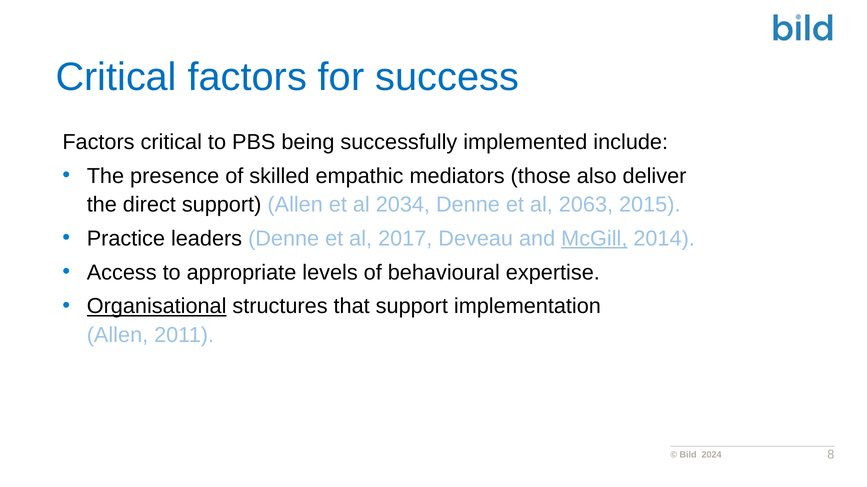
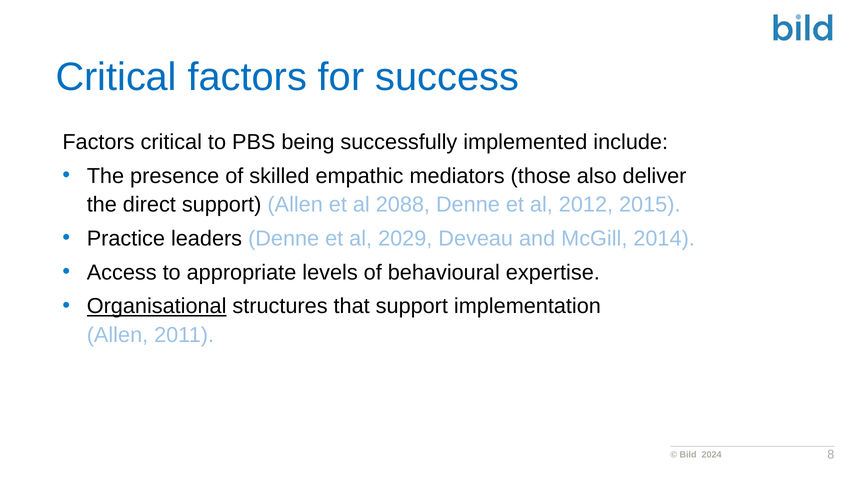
2034: 2034 -> 2088
2063: 2063 -> 2012
2017: 2017 -> 2029
McGill underline: present -> none
